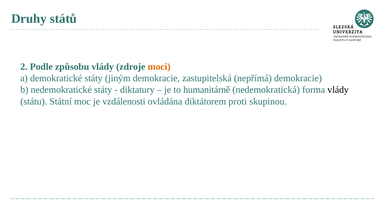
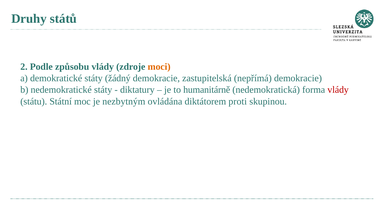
jiným: jiným -> žádný
vlády at (338, 90) colour: black -> red
vzdálenosti: vzdálenosti -> nezbytným
